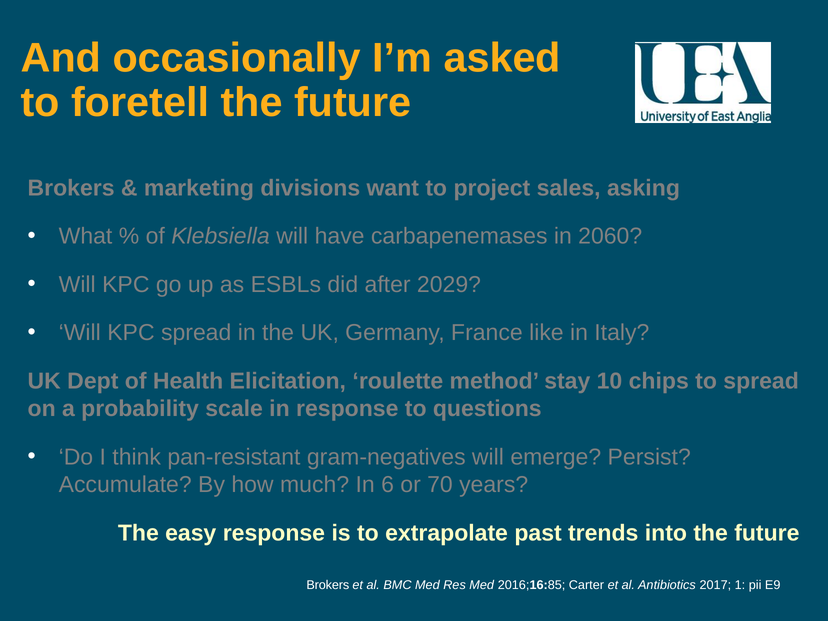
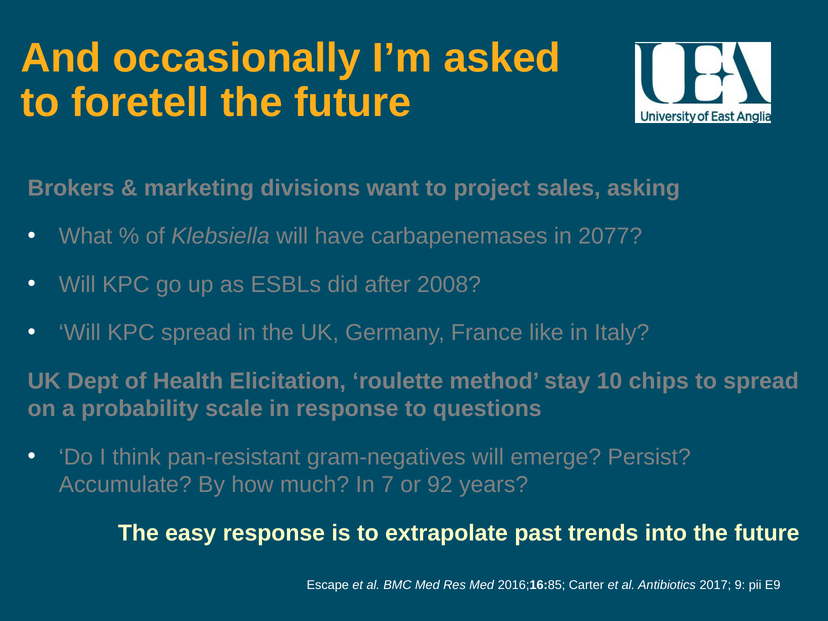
2060: 2060 -> 2077
2029: 2029 -> 2008
6: 6 -> 7
70: 70 -> 92
Brokers at (328, 585): Brokers -> Escape
1: 1 -> 9
